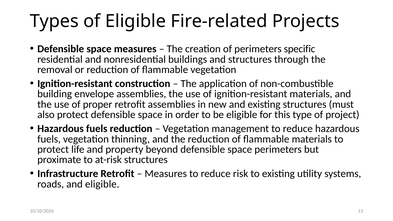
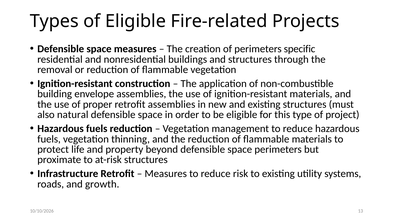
also protect: protect -> natural
and eligible: eligible -> growth
